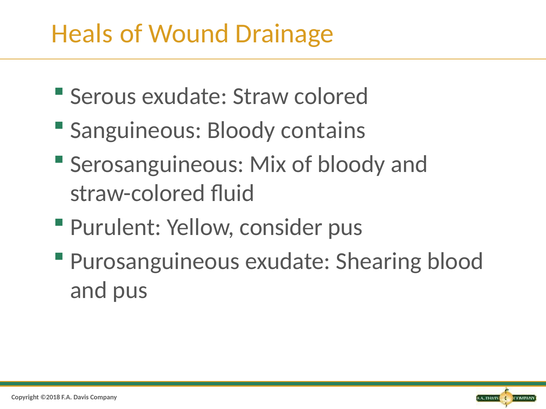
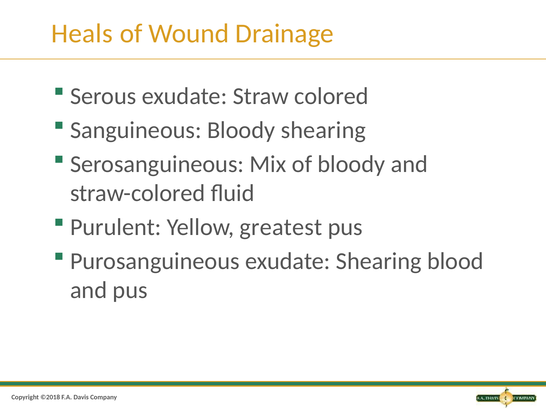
Bloody contains: contains -> shearing
consider: consider -> greatest
